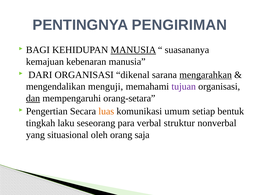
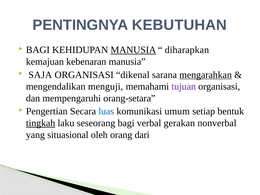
PENGIRIMAN: PENGIRIMAN -> KEBUTUHAN
suasananya: suasananya -> diharapkan
DARI: DARI -> SAJA
dan underline: present -> none
luas colour: orange -> blue
tingkah underline: none -> present
seseorang para: para -> bagi
struktur: struktur -> gerakan
saja: saja -> dari
